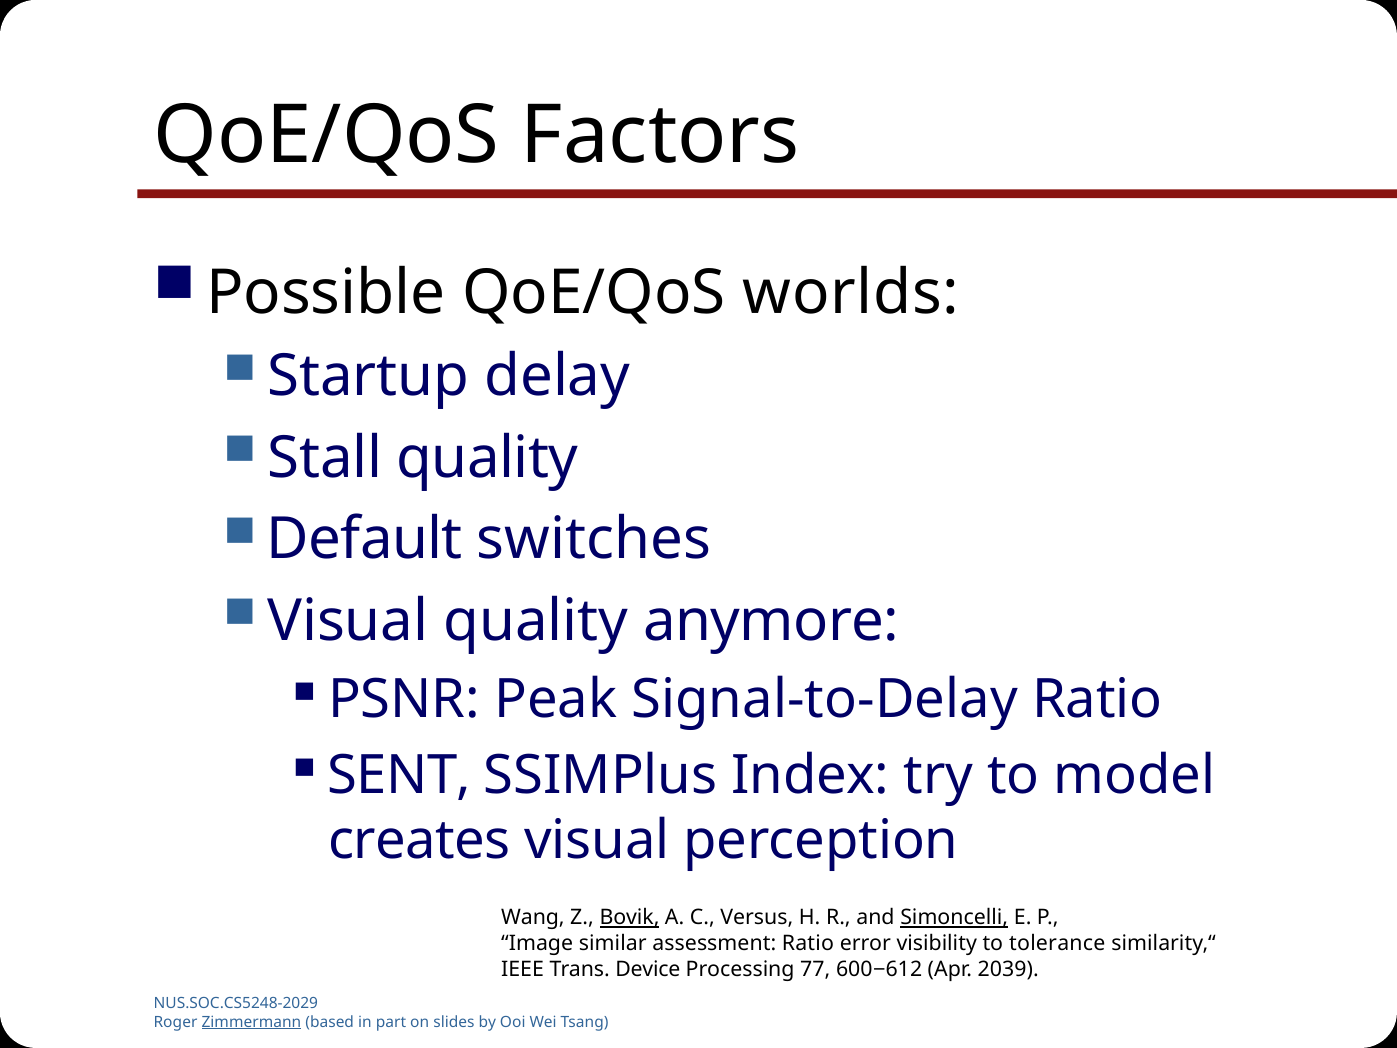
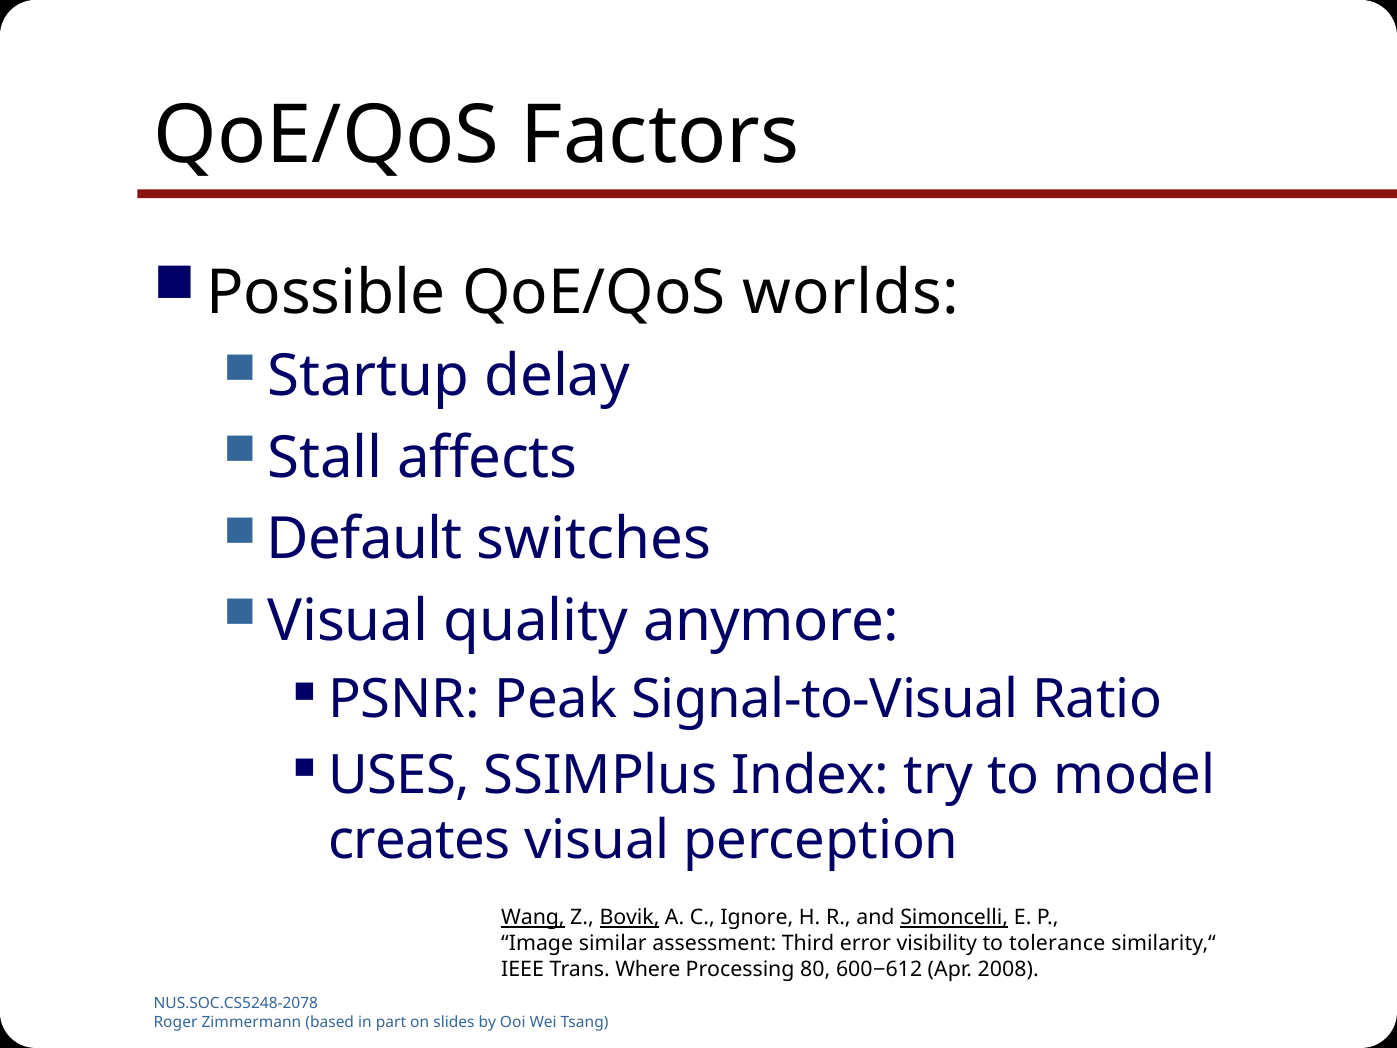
Stall quality: quality -> affects
Signal-to-Delay: Signal-to-Delay -> Signal-to-Visual
SENT: SENT -> USES
Wang underline: none -> present
Versus: Versus -> Ignore
assessment Ratio: Ratio -> Third
Device: Device -> Where
77: 77 -> 80
2039: 2039 -> 2008
NUS.SOC.CS5248-2029: NUS.SOC.CS5248-2029 -> NUS.SOC.CS5248-2078
Zimmermann underline: present -> none
